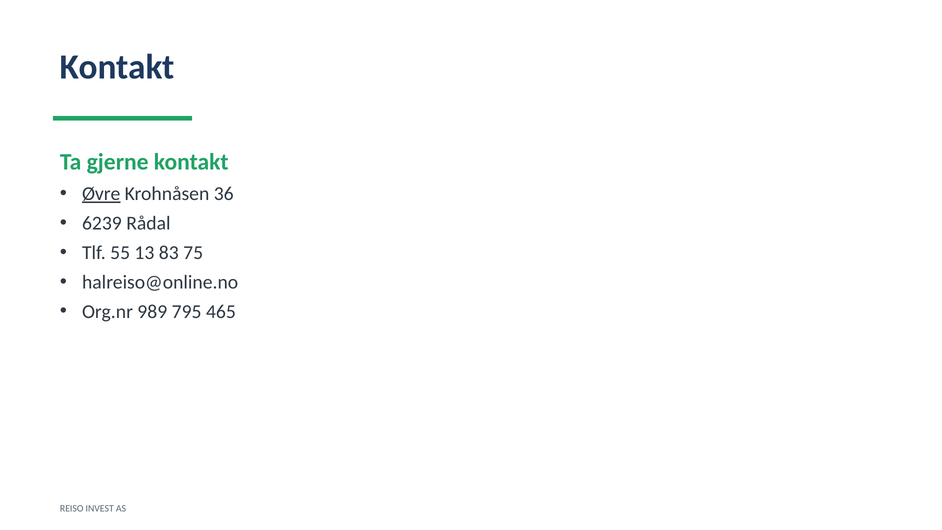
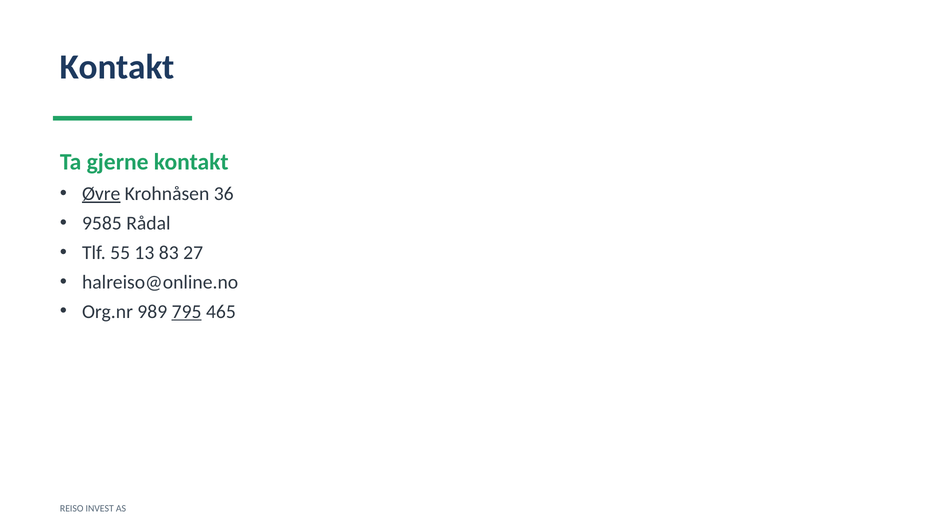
6239: 6239 -> 9585
75: 75 -> 27
795 underline: none -> present
